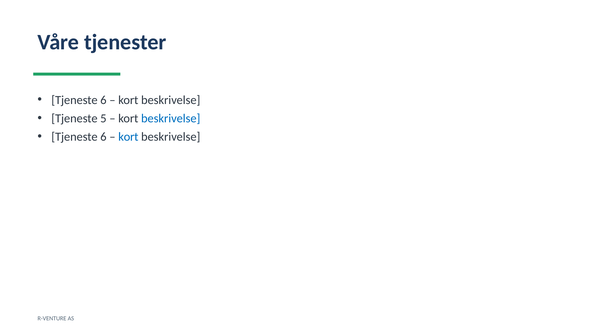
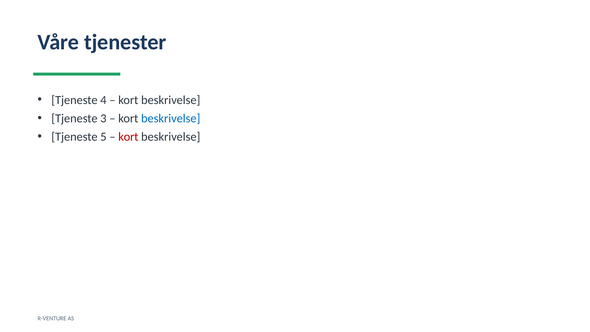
6 at (103, 100): 6 -> 4
5: 5 -> 3
6 at (103, 137): 6 -> 5
kort at (128, 137) colour: blue -> red
